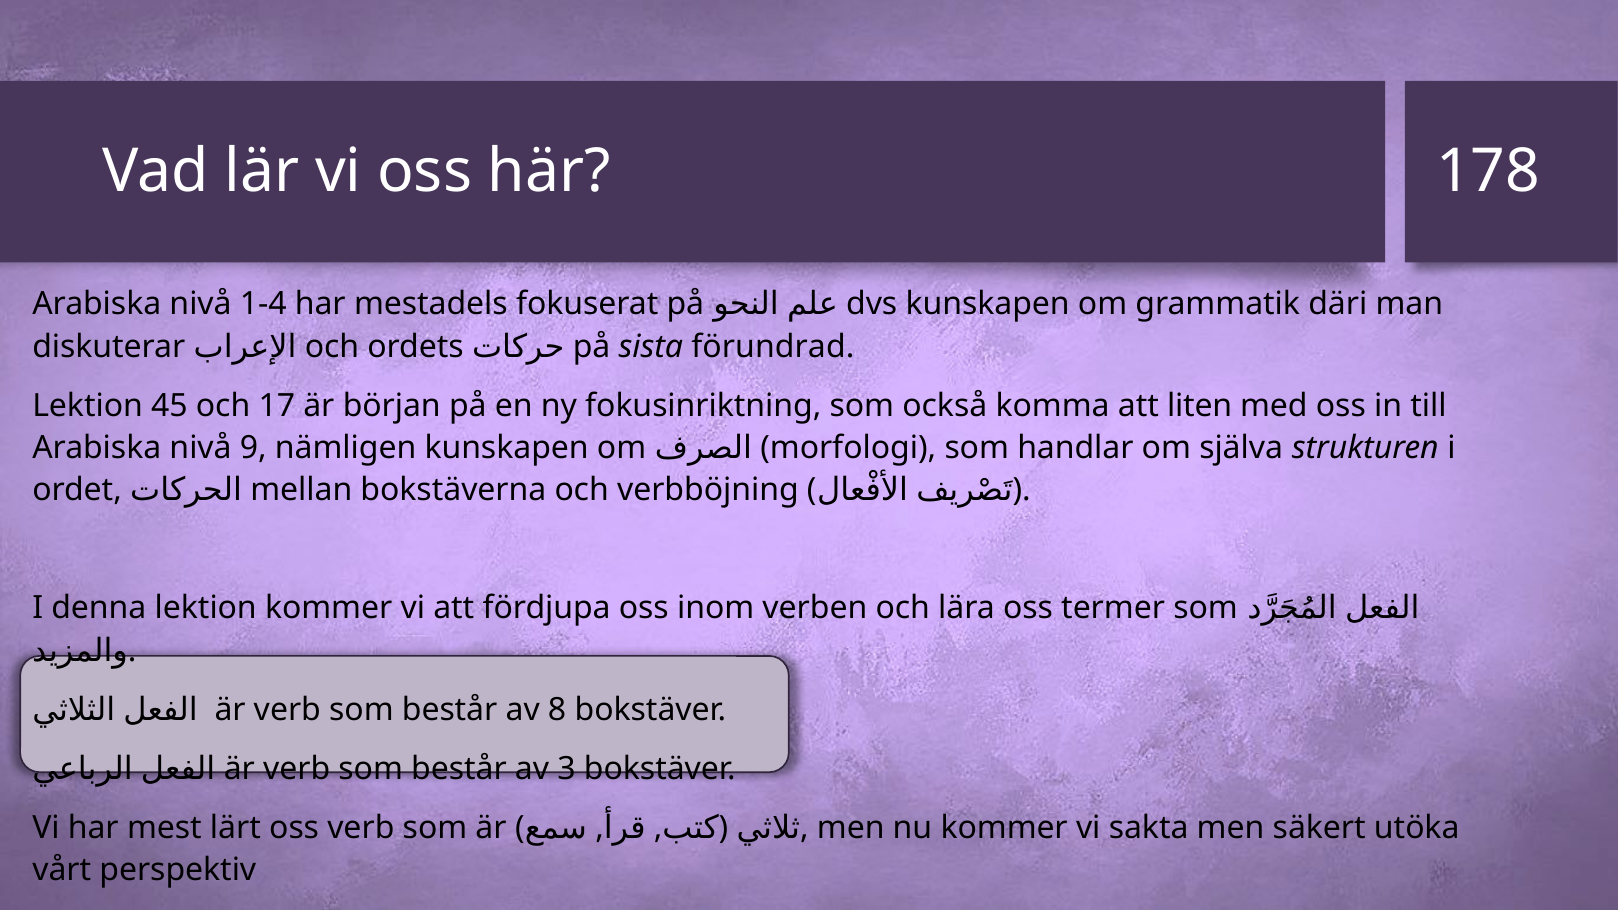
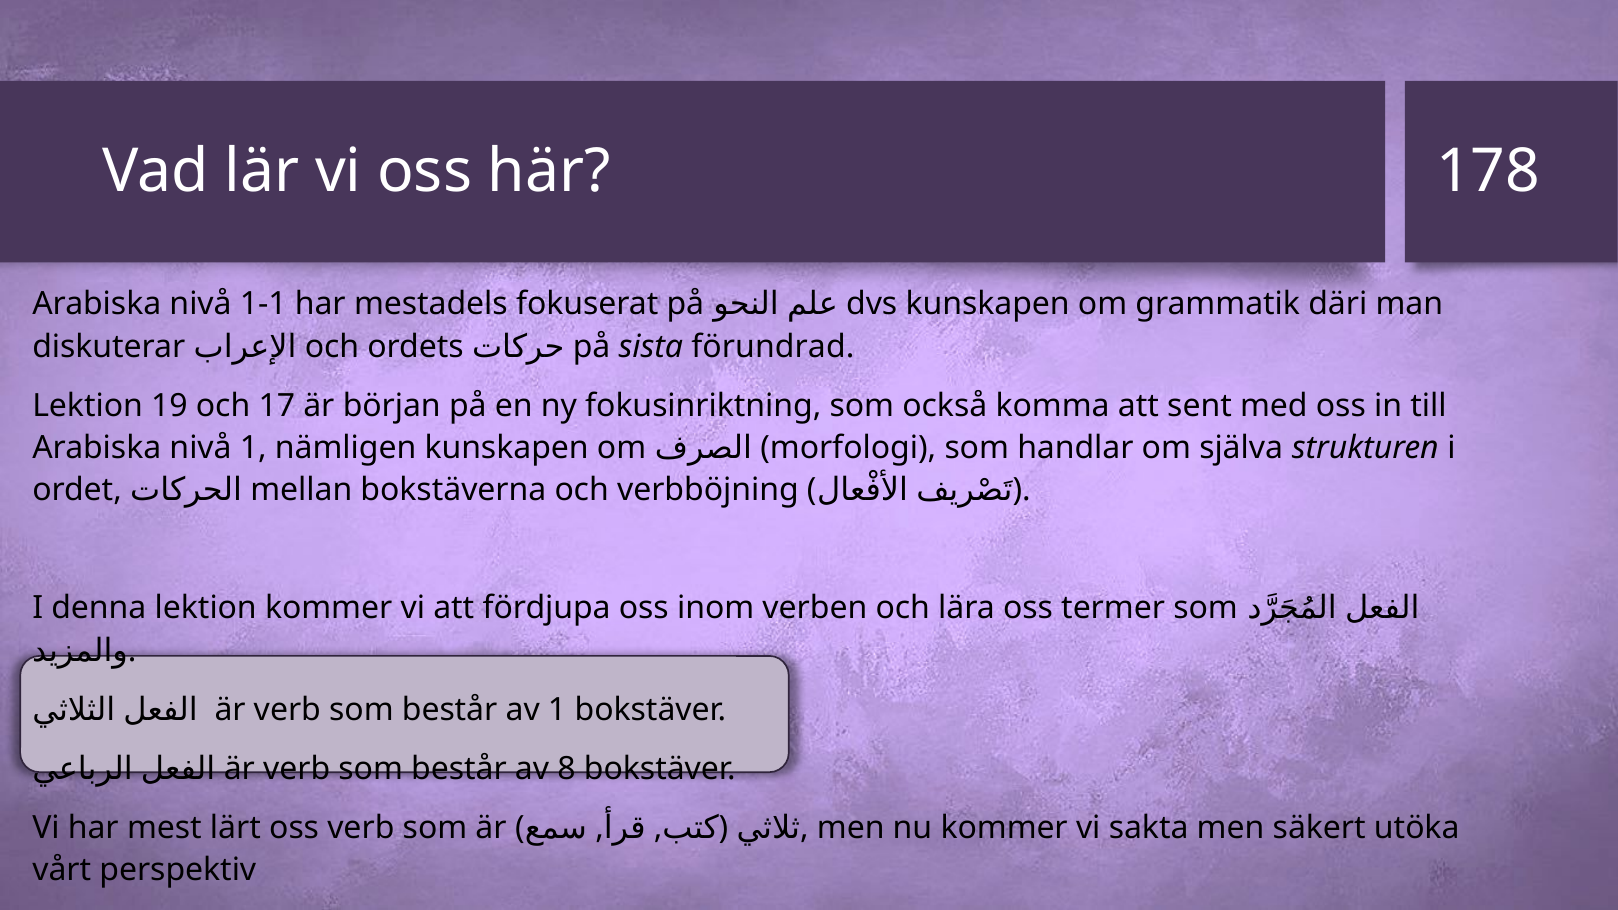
1-4: 1-4 -> 1-1
45: 45 -> 19
liten: liten -> sent
nivå 9: 9 -> 1
av 8: 8 -> 1
3: 3 -> 8
